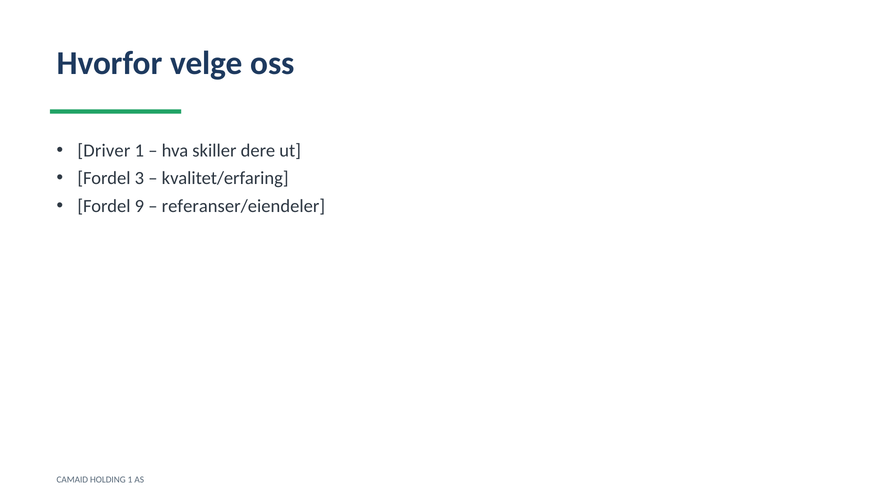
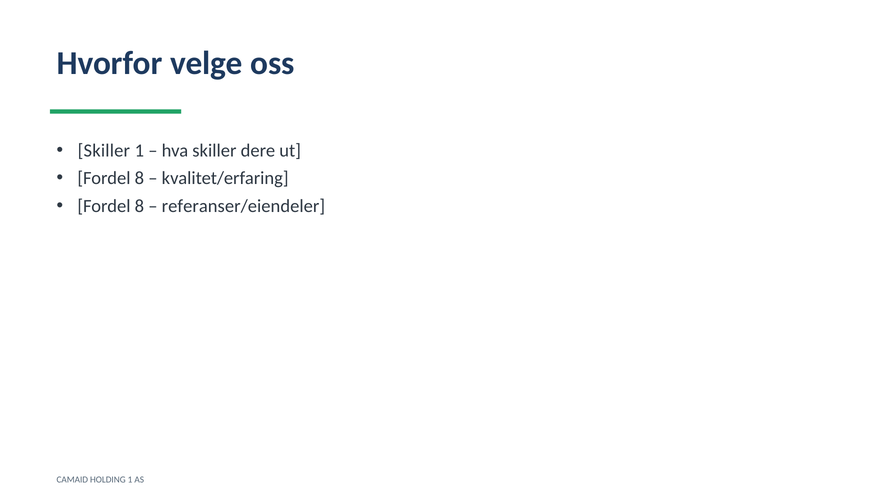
Driver at (104, 151): Driver -> Skiller
3 at (139, 178): 3 -> 8
9 at (139, 206): 9 -> 8
